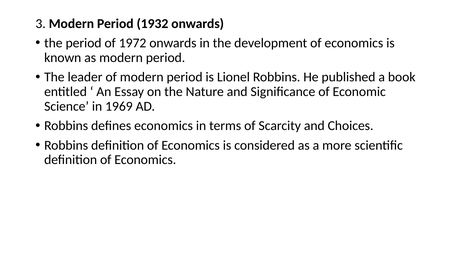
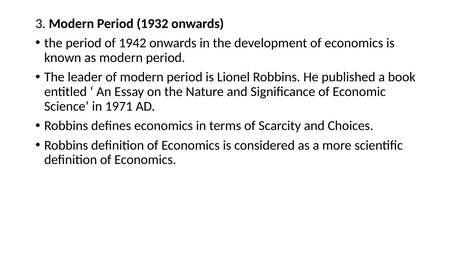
1972: 1972 -> 1942
1969: 1969 -> 1971
